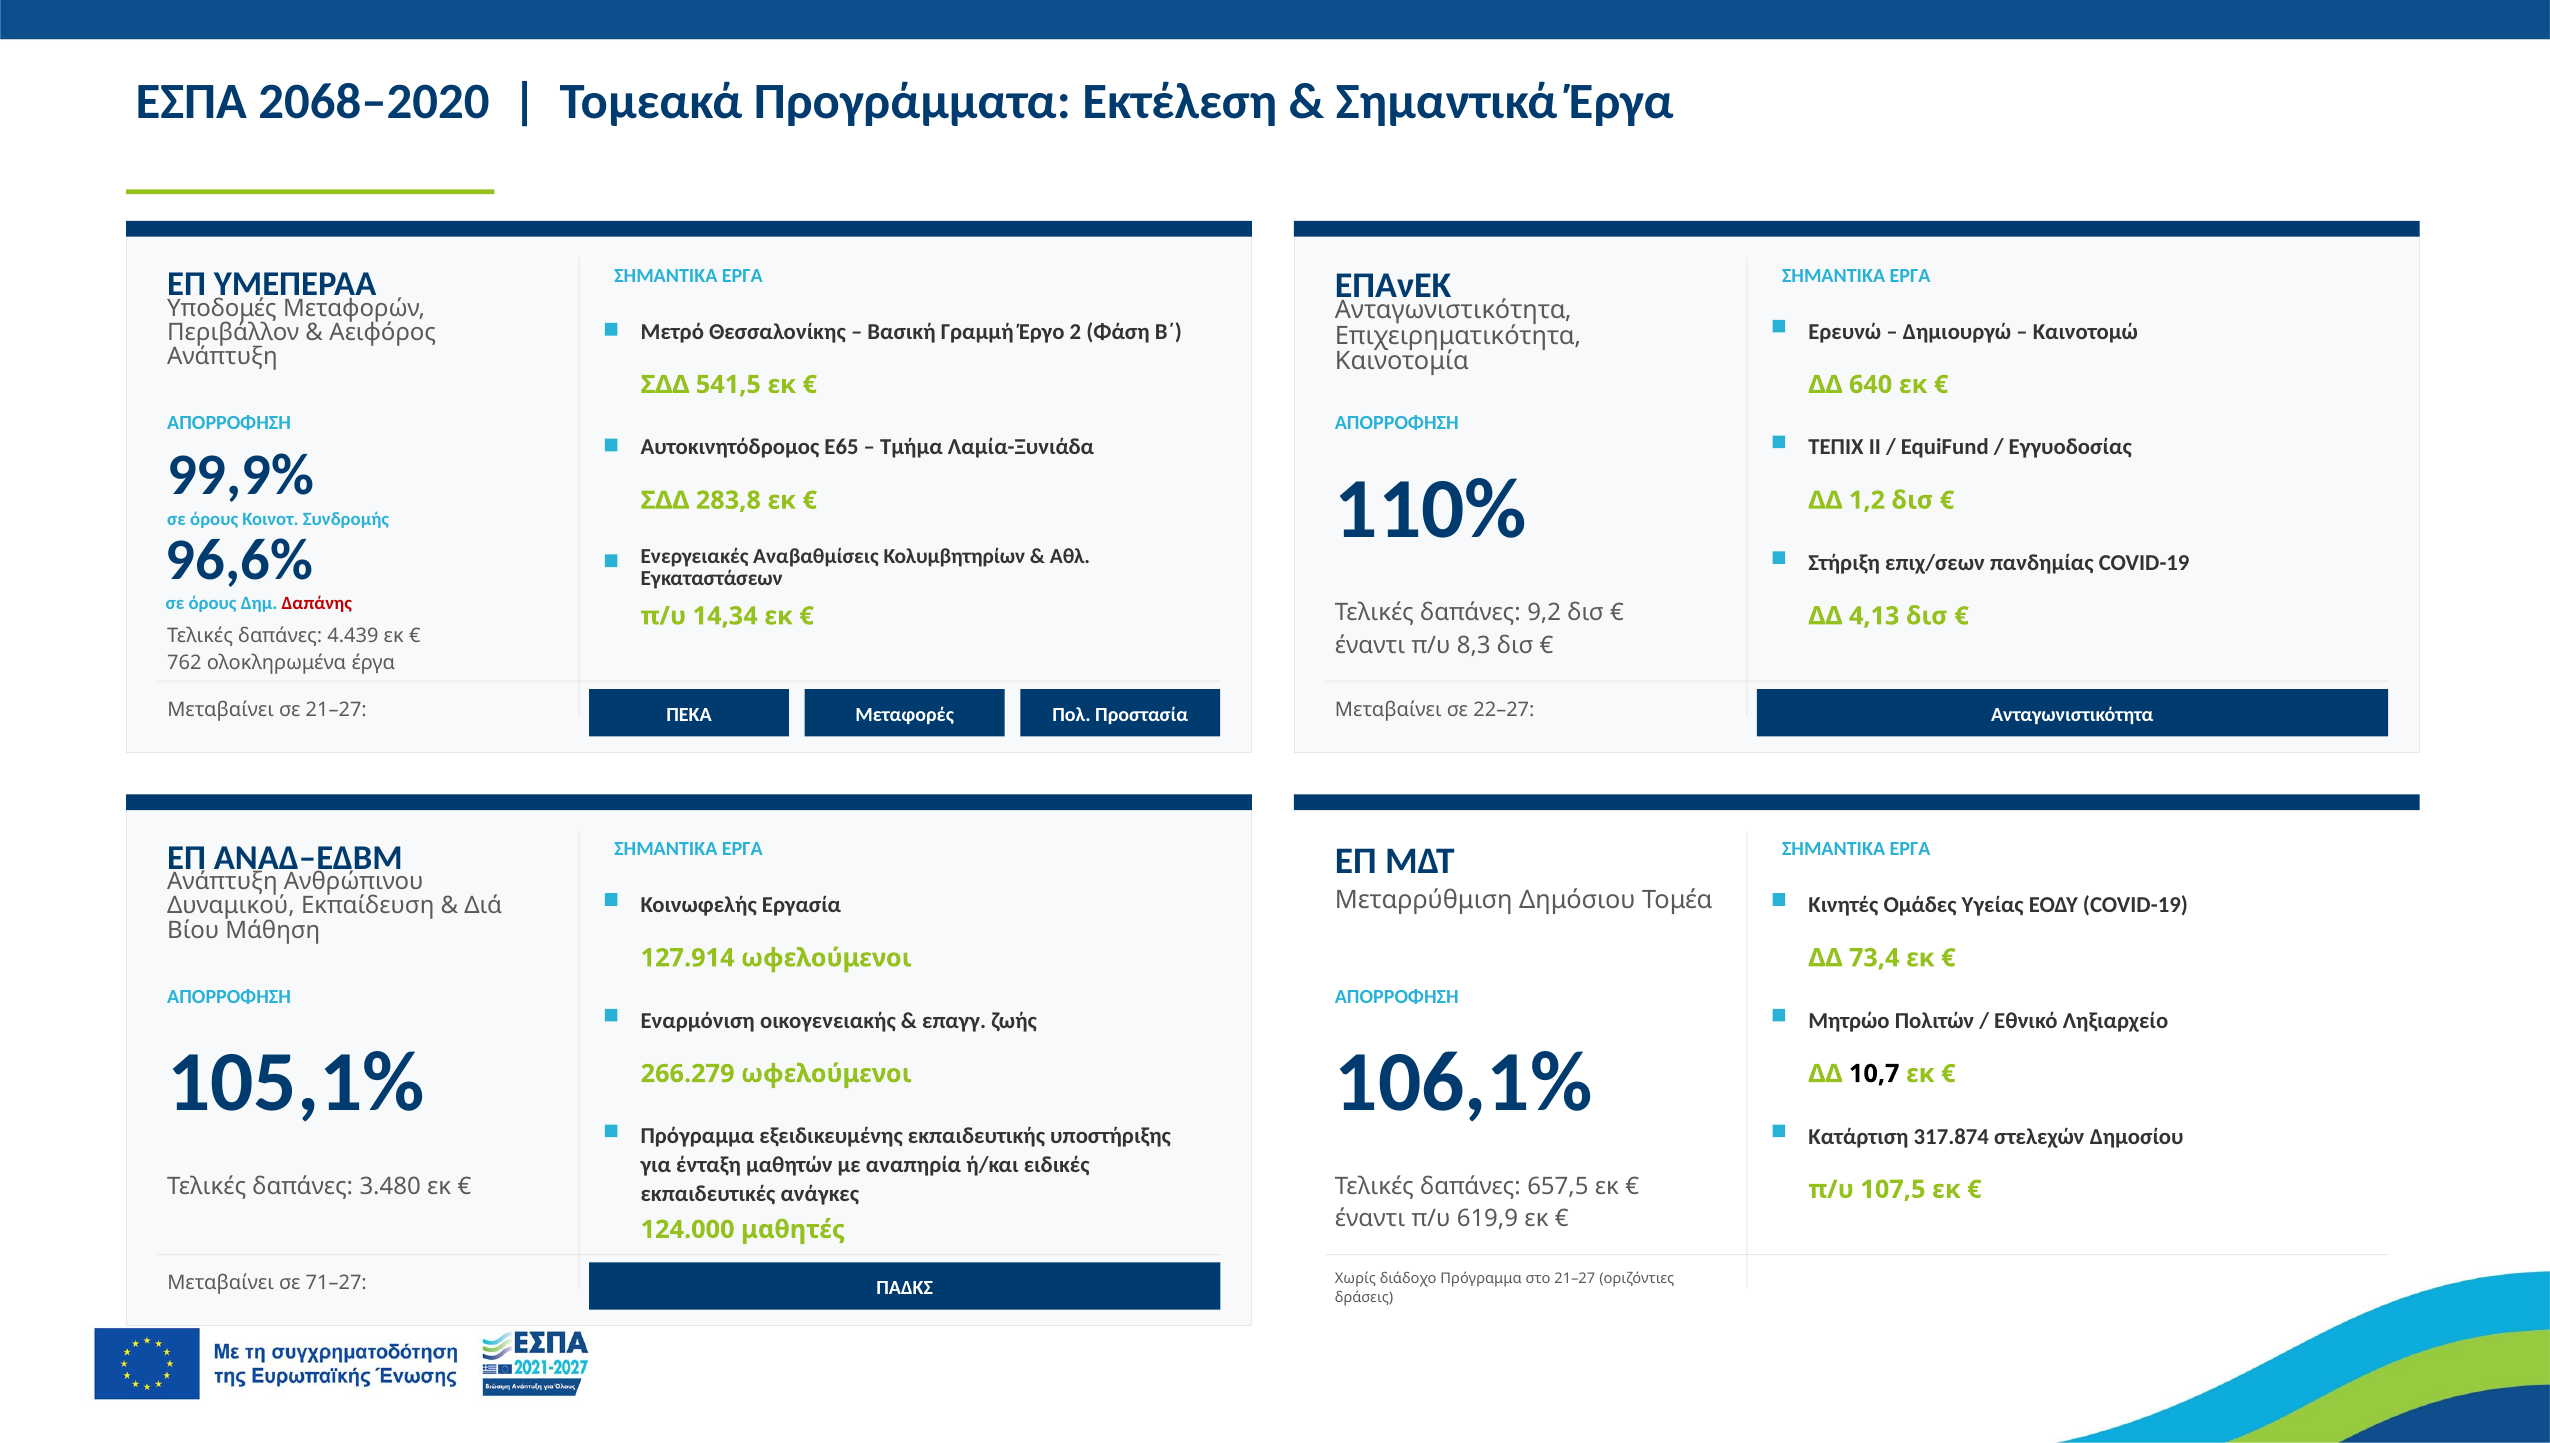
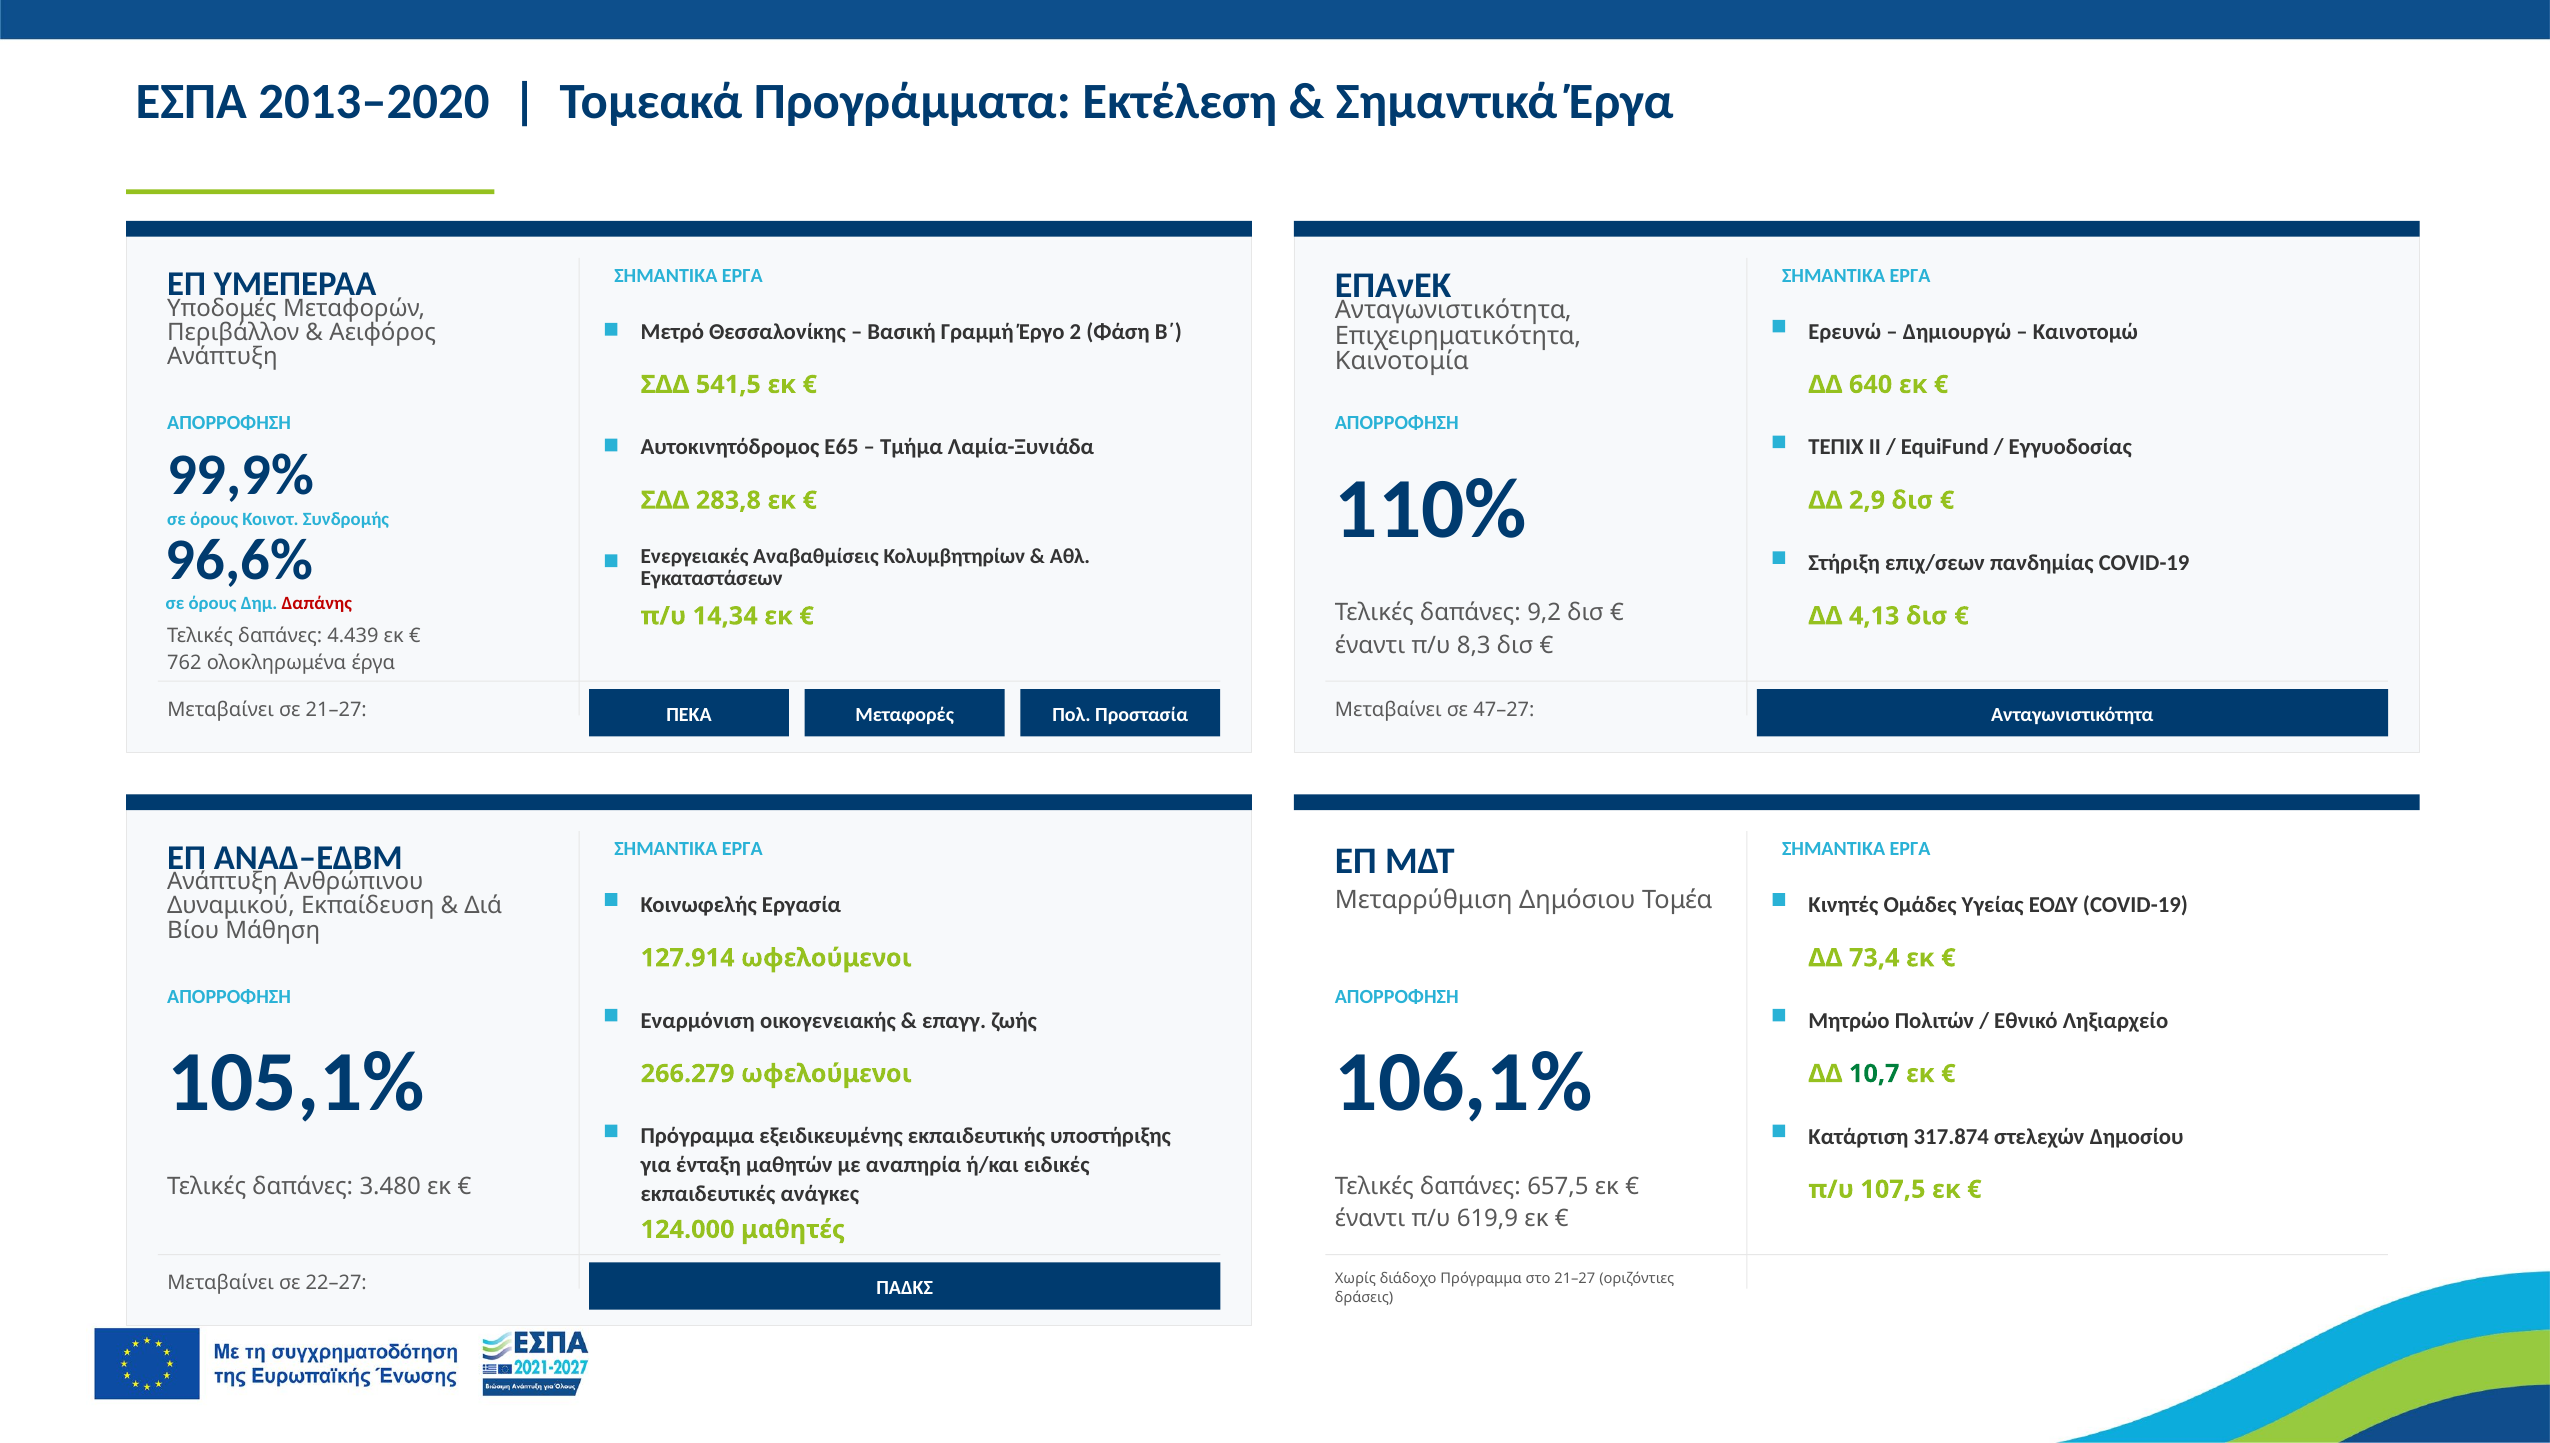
2068–2020: 2068–2020 -> 2013–2020
1,2: 1,2 -> 2,9
22–27: 22–27 -> 47–27
10,7 colour: black -> green
71–27: 71–27 -> 22–27
